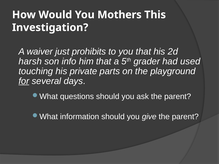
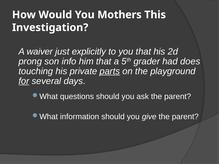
prohibits: prohibits -> explicitly
harsh: harsh -> prong
used: used -> does
parts underline: none -> present
